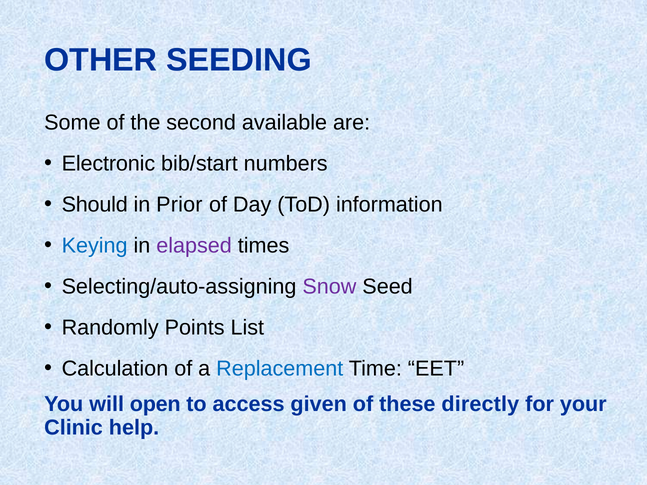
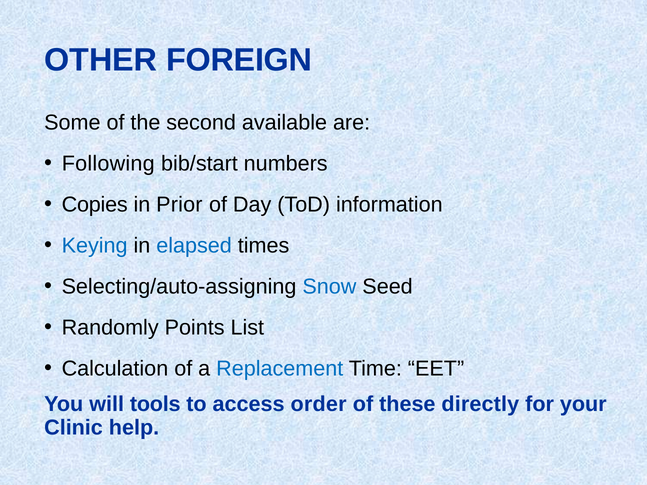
SEEDING: SEEDING -> FOREIGN
Electronic: Electronic -> Following
Should: Should -> Copies
elapsed colour: purple -> blue
Snow colour: purple -> blue
open: open -> tools
given: given -> order
